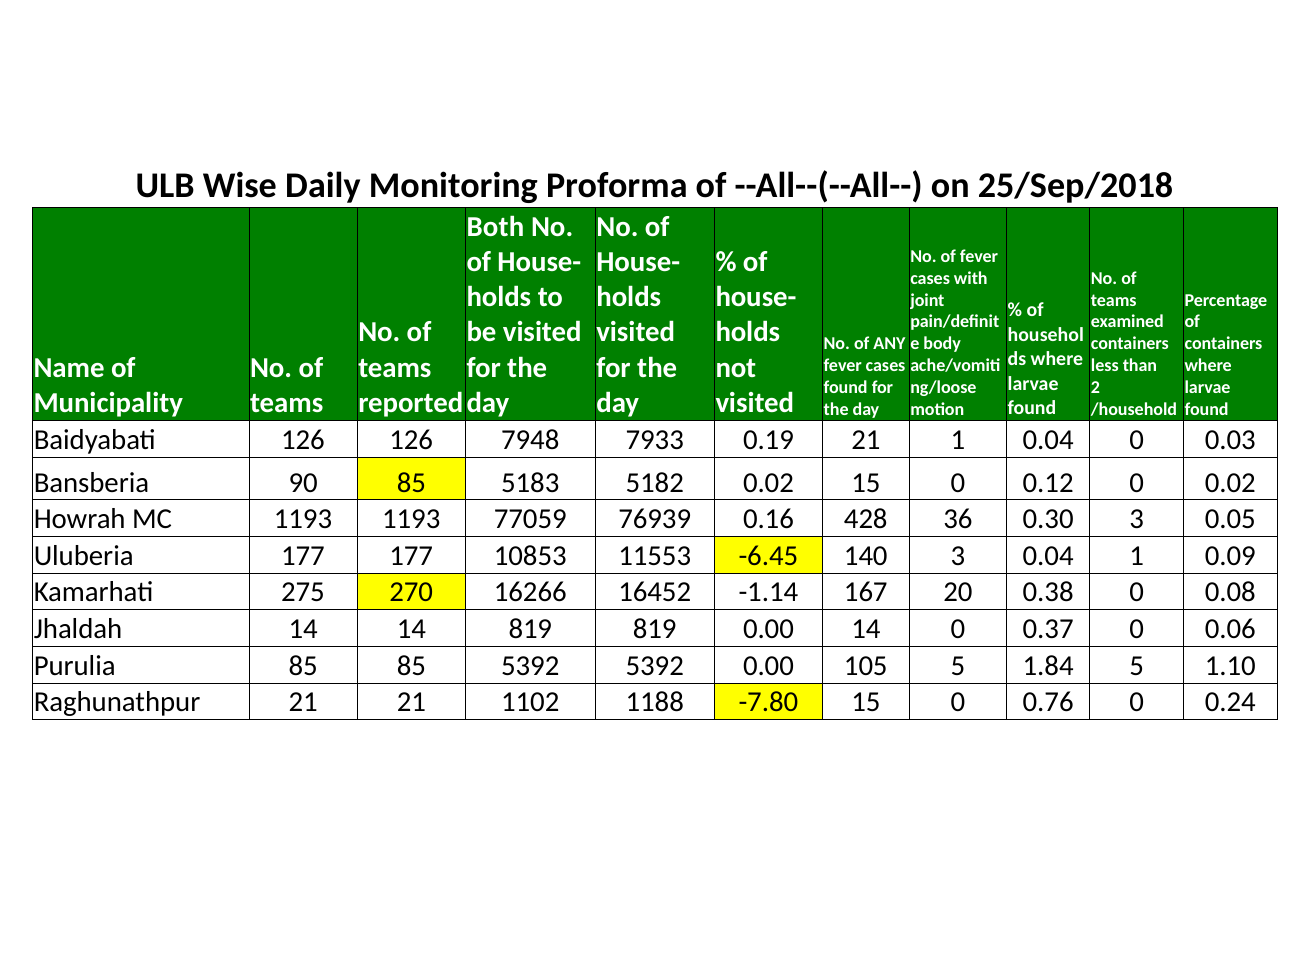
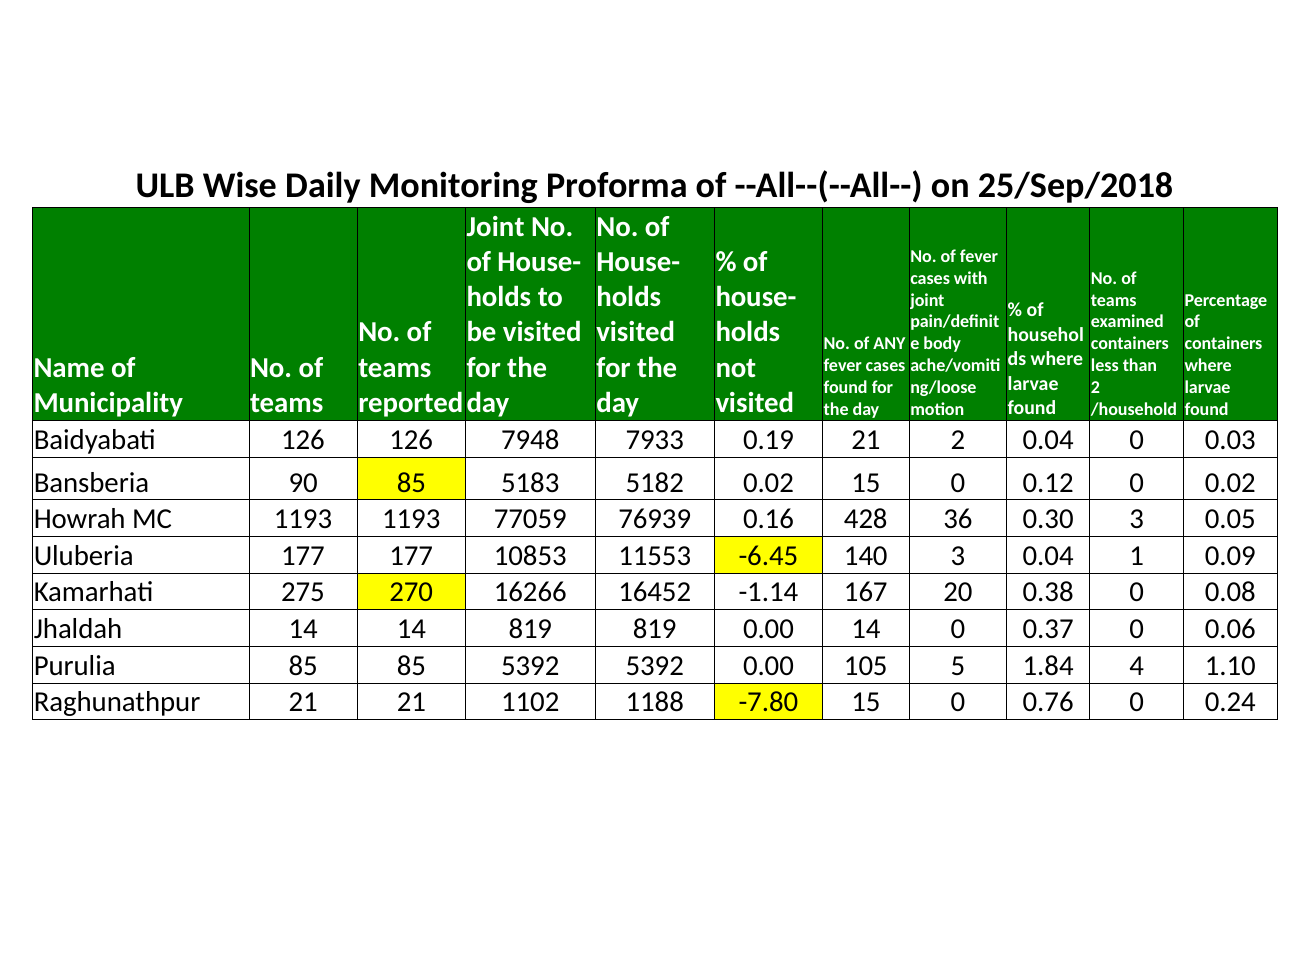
Both at (495, 227): Both -> Joint
21 1: 1 -> 2
1.84 5: 5 -> 4
